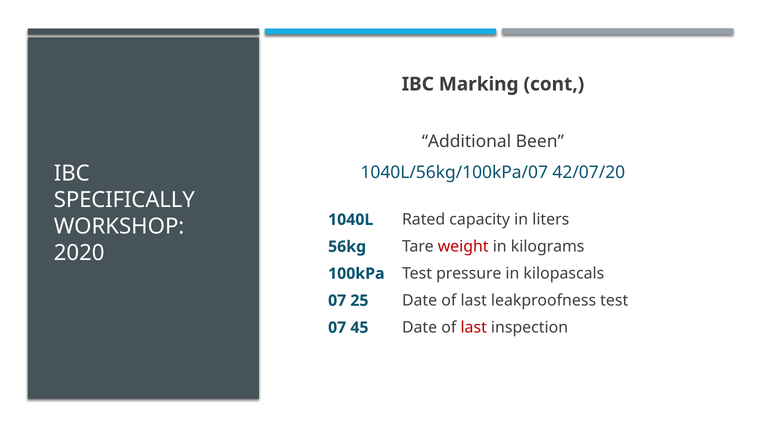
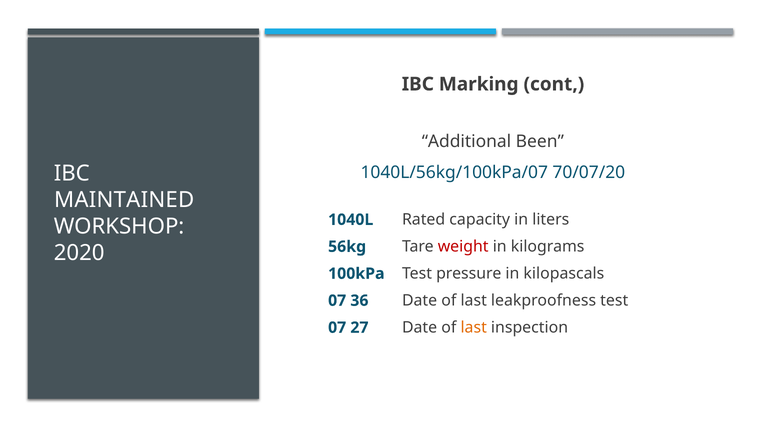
42/07/20: 42/07/20 -> 70/07/20
SPECIFICALLY: SPECIFICALLY -> MAINTAINED
25: 25 -> 36
45: 45 -> 27
last at (474, 328) colour: red -> orange
